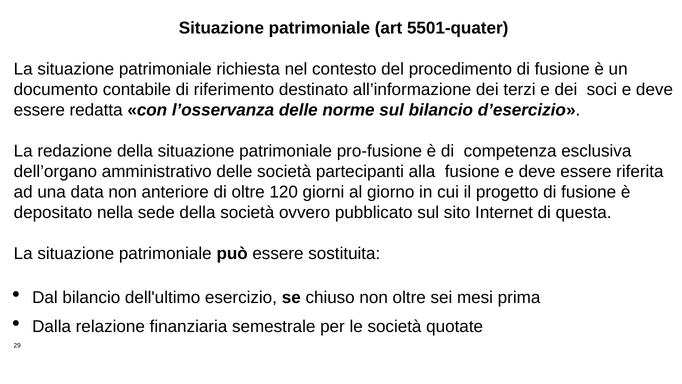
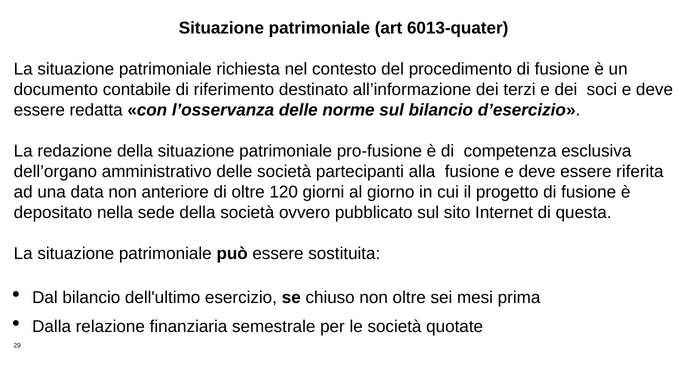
5501-quater: 5501-quater -> 6013-quater
